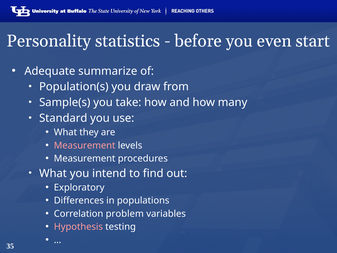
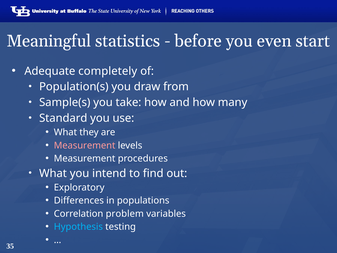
Personality: Personality -> Meaningful
summarize: summarize -> completely
Hypothesis colour: pink -> light blue
